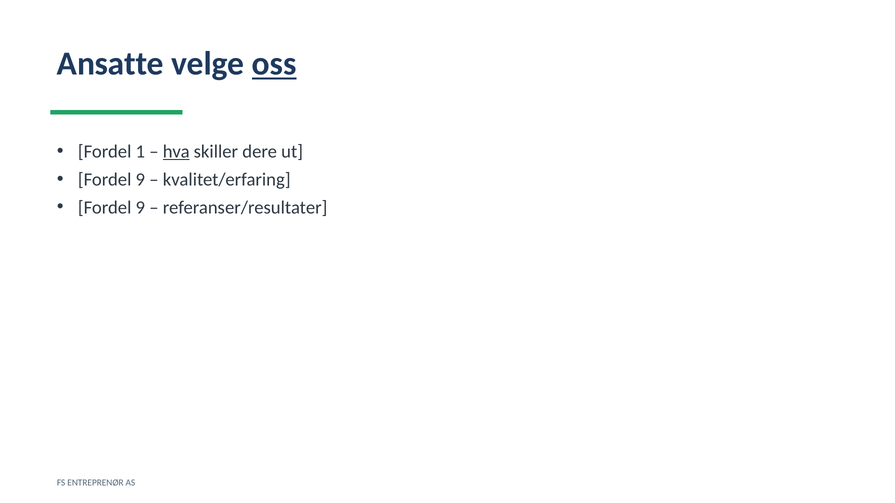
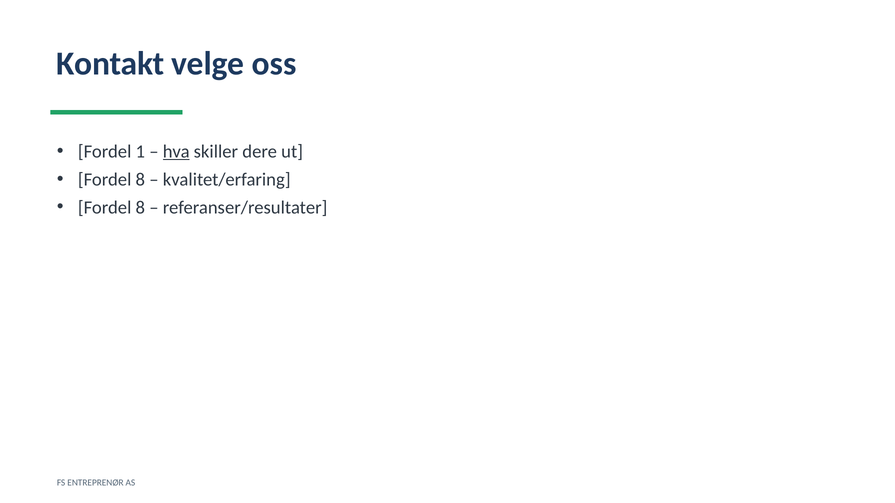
Ansatte: Ansatte -> Kontakt
oss underline: present -> none
9 at (140, 180): 9 -> 8
9 at (140, 208): 9 -> 8
